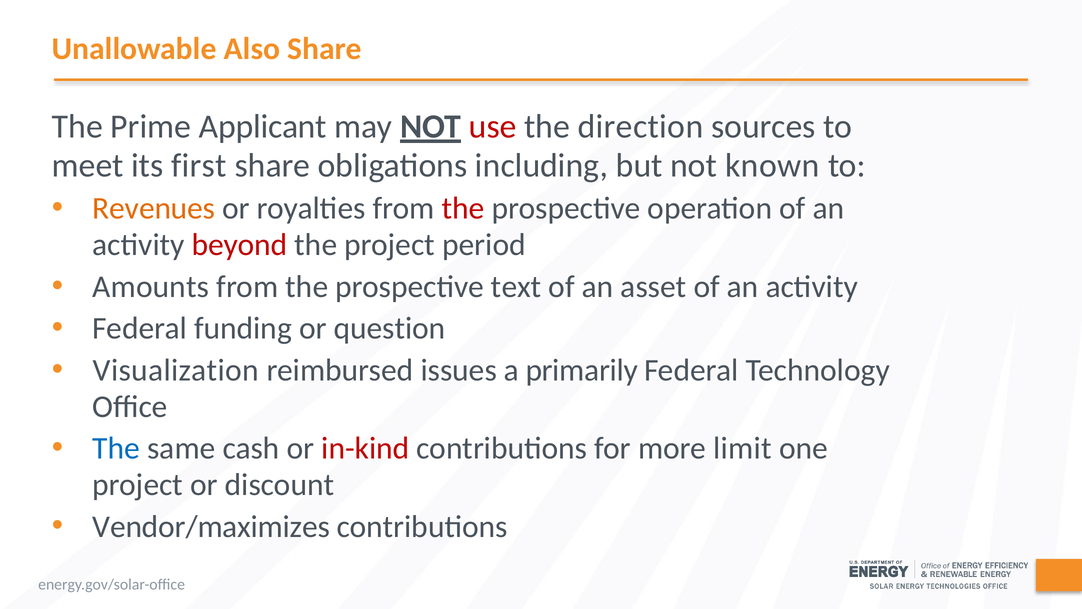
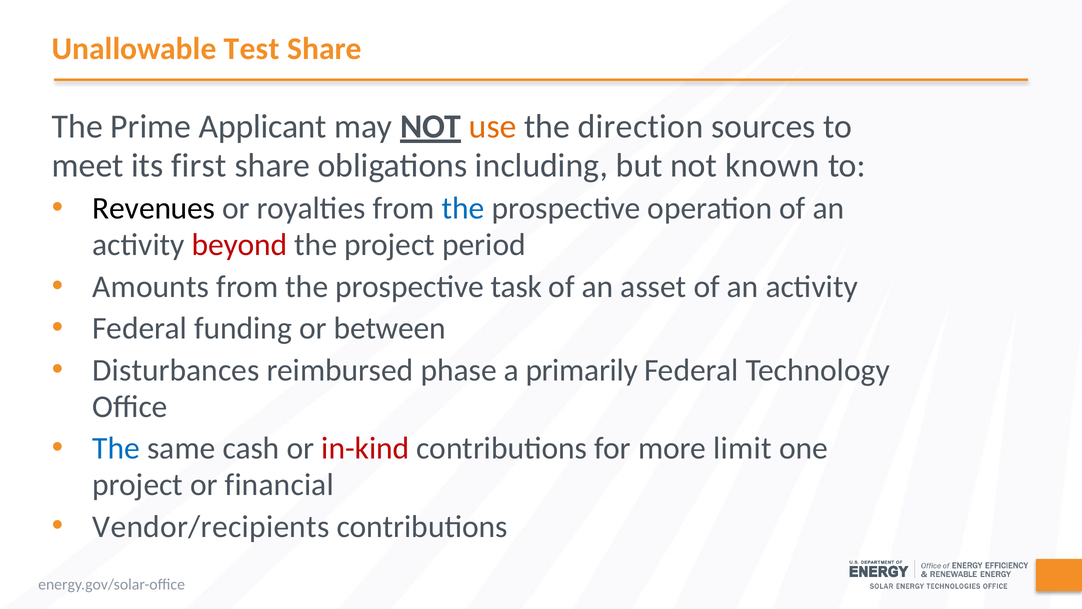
Also: Also -> Test
use colour: red -> orange
Revenues colour: orange -> black
the at (463, 208) colour: red -> blue
text: text -> task
question: question -> between
Visualization: Visualization -> Disturbances
issues: issues -> phase
discount: discount -> financial
Vendor/maximizes: Vendor/maximizes -> Vendor/recipients
